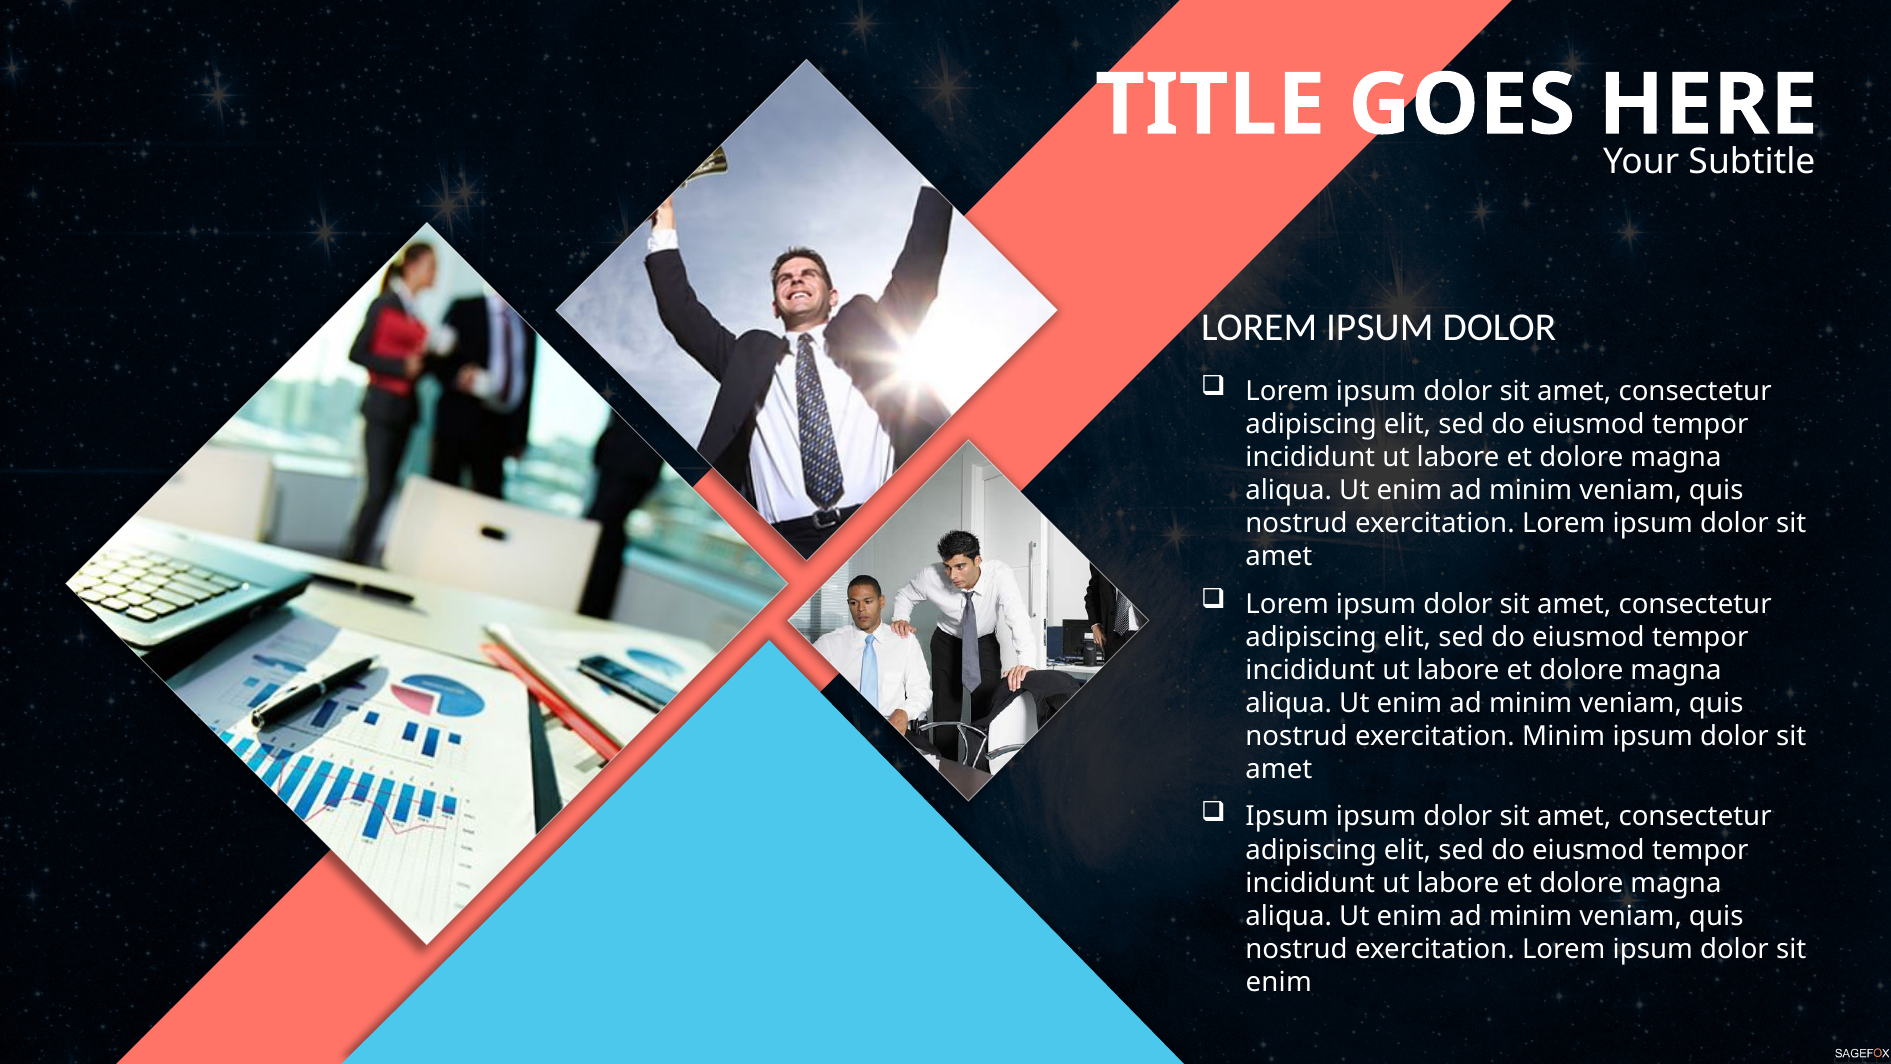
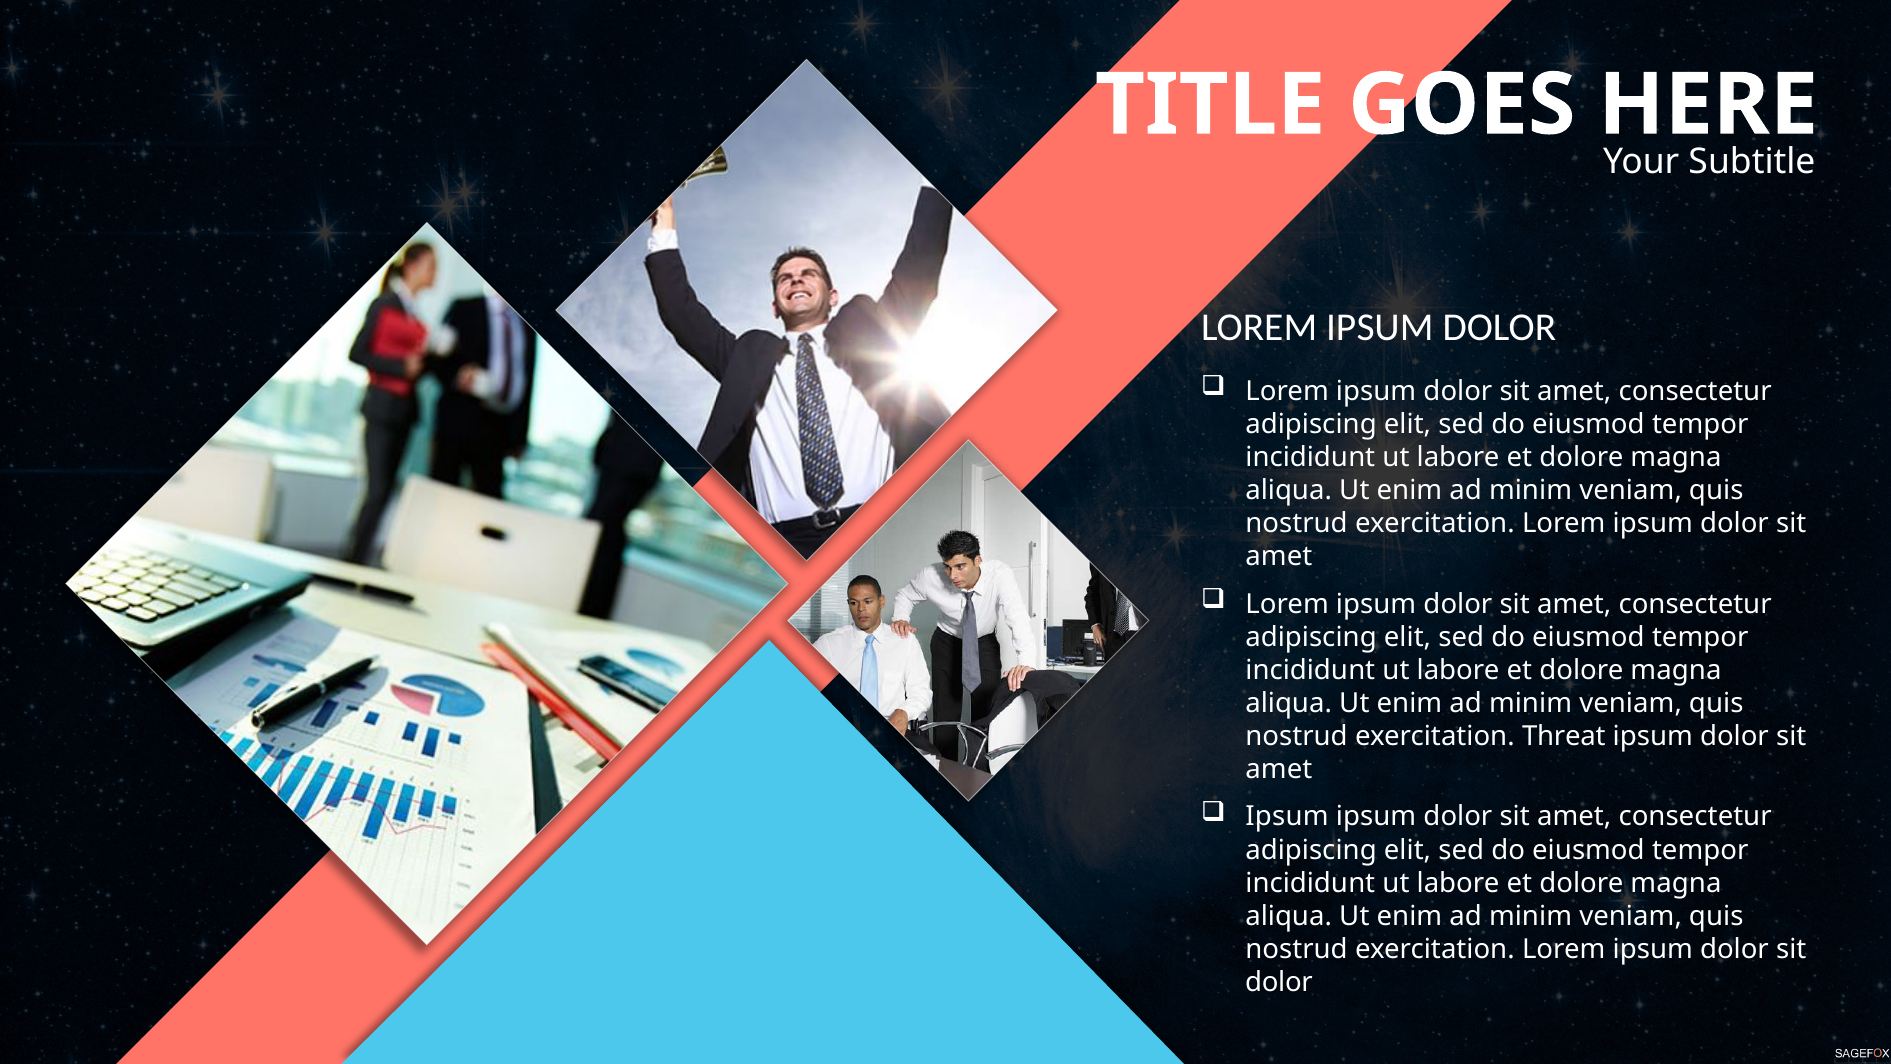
exercitation Minim: Minim -> Threat
enim at (1279, 982): enim -> dolor
